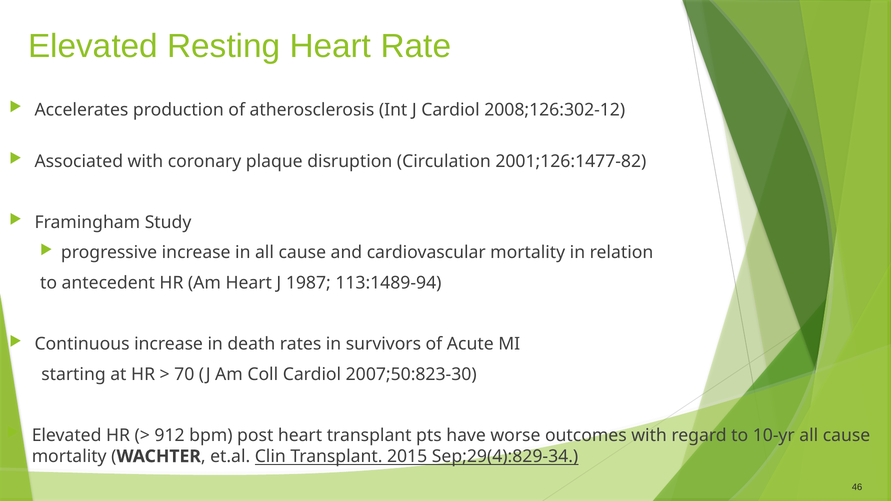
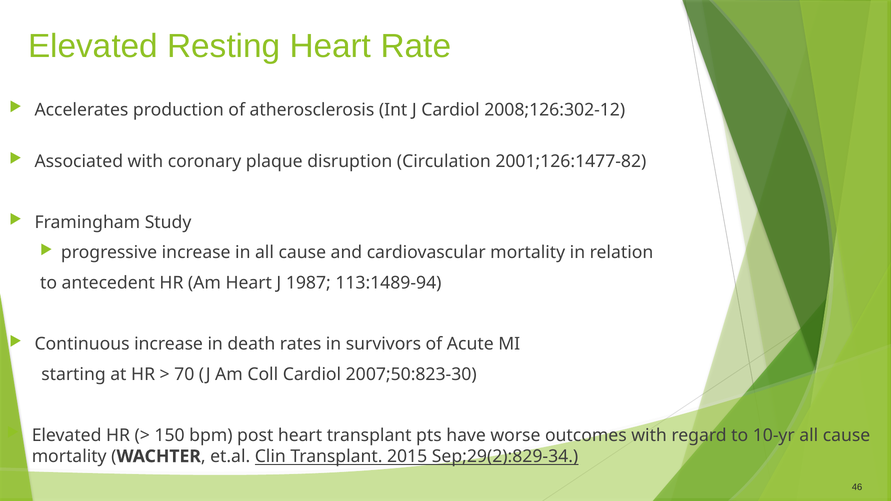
912: 912 -> 150
Sep;29(4):829-34: Sep;29(4):829-34 -> Sep;29(2):829-34
